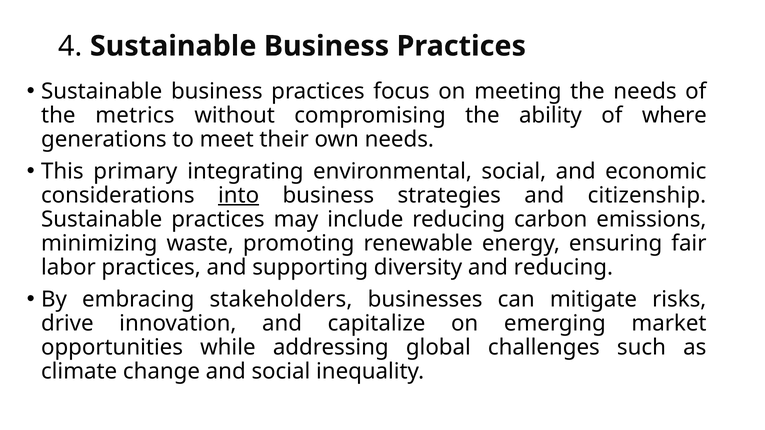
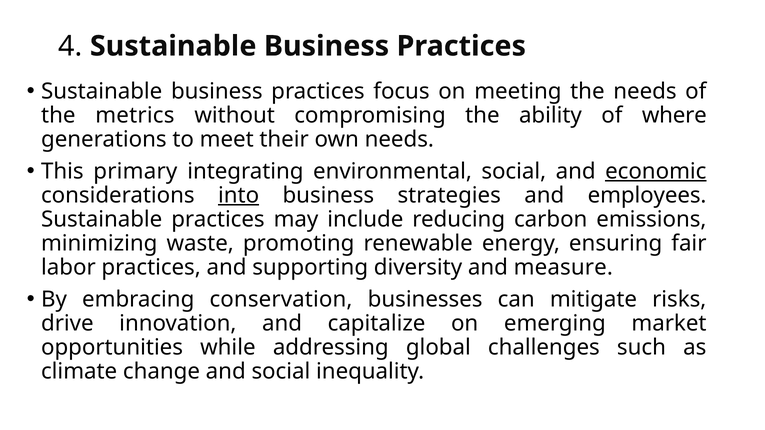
economic underline: none -> present
citizenship: citizenship -> employees
and reducing: reducing -> measure
stakeholders: stakeholders -> conservation
